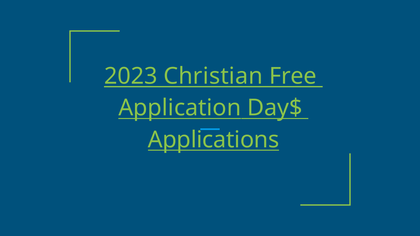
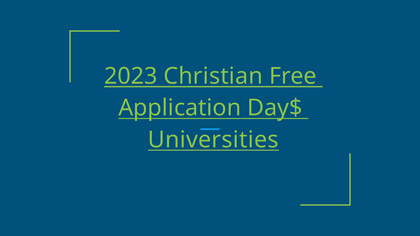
Applications: Applications -> Universities
